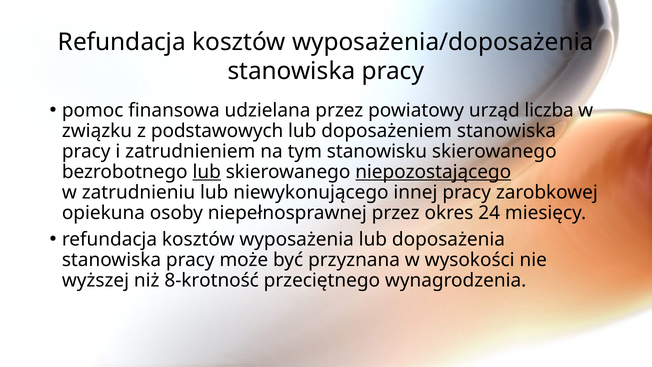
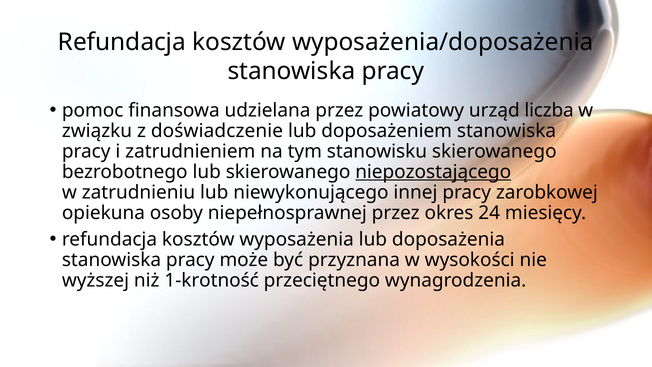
podstawowych: podstawowych -> doświadczenie
lub at (207, 172) underline: present -> none
8-krotność: 8-krotność -> 1-krotność
